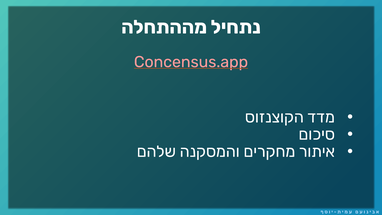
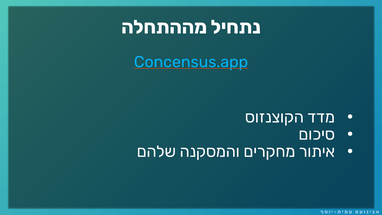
Concensus.app colour: pink -> light blue
